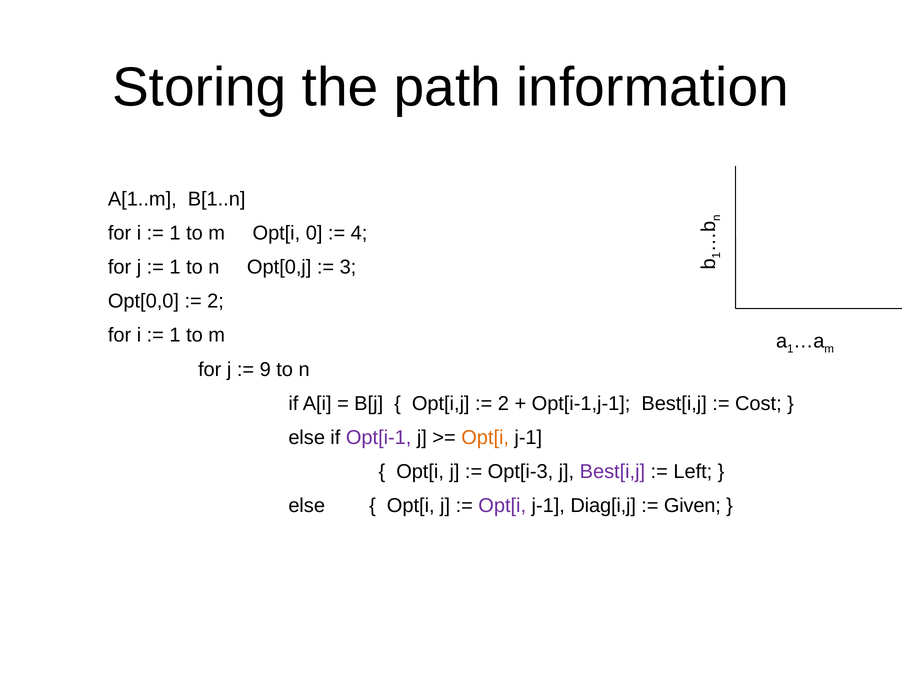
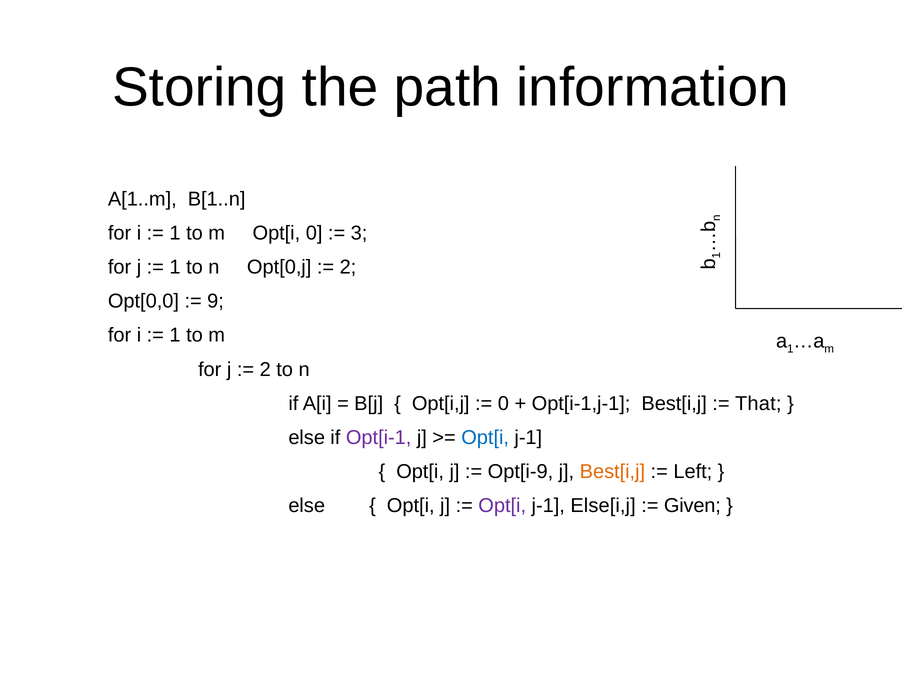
4: 4 -> 3
3 at (348, 267): 3 -> 2
2 at (216, 301): 2 -> 9
9 at (265, 369): 9 -> 2
2 at (503, 403): 2 -> 0
Cost: Cost -> That
Opt[i at (485, 437) colour: orange -> blue
Opt[i-3: Opt[i-3 -> Opt[i-9
Best[i,j at (612, 471) colour: purple -> orange
Diag[i,j: Diag[i,j -> Else[i,j
